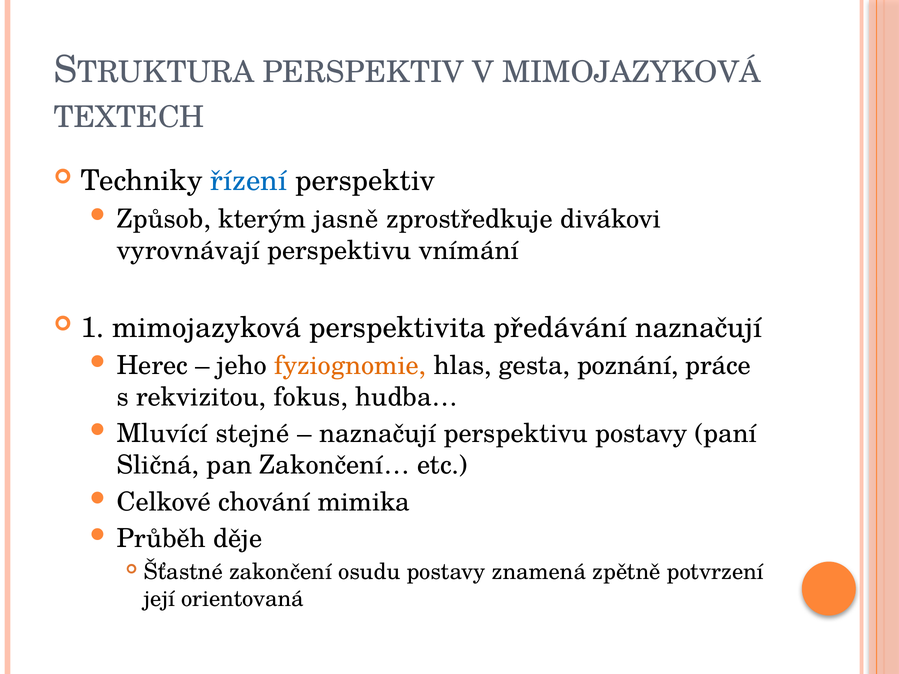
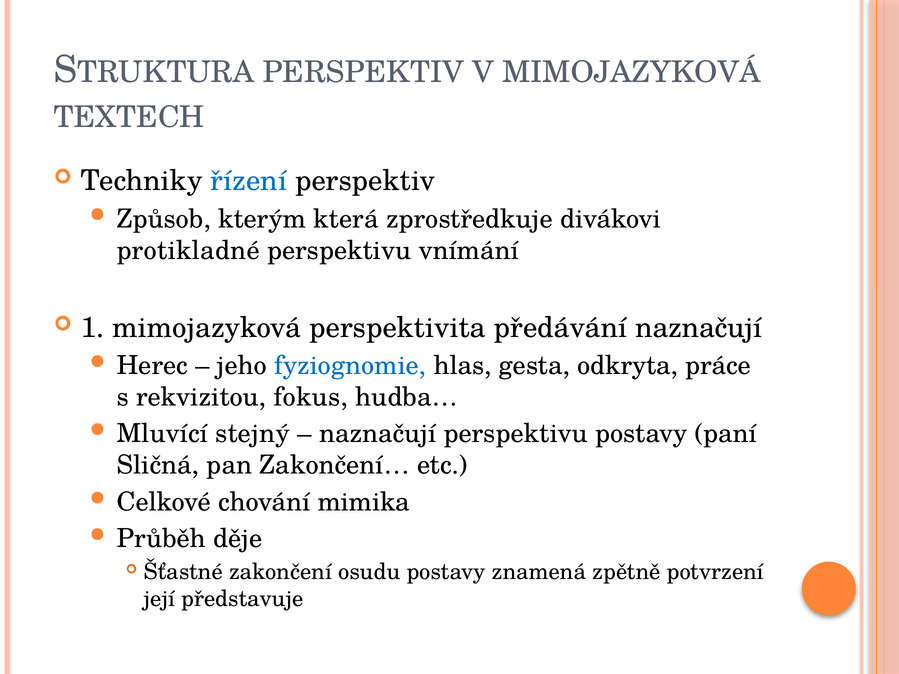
jasně: jasně -> která
vyrovnávají: vyrovnávají -> protikladné
fyziognomie colour: orange -> blue
poznání: poznání -> odkryta
stejné: stejné -> stejný
orientovaná: orientovaná -> představuje
